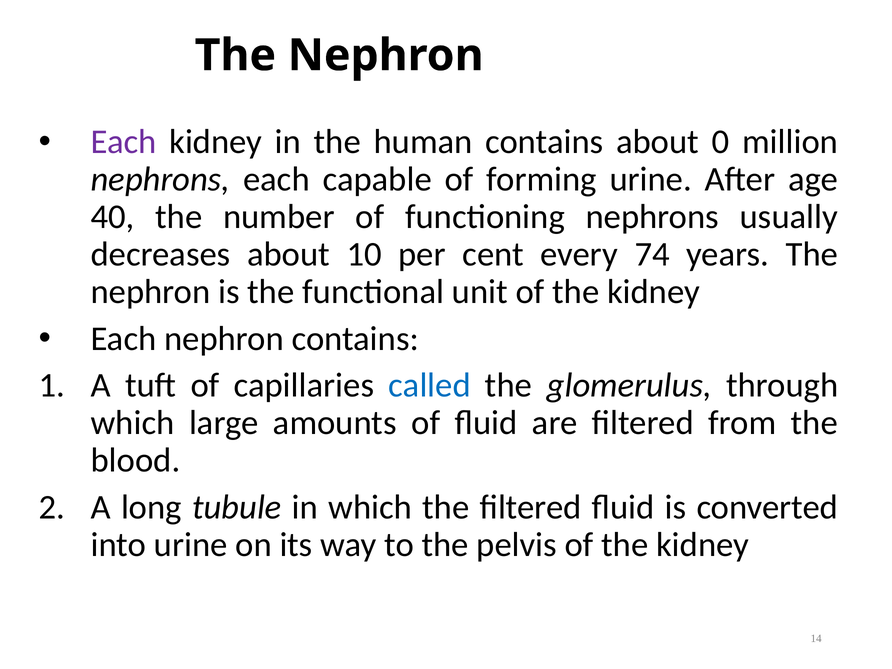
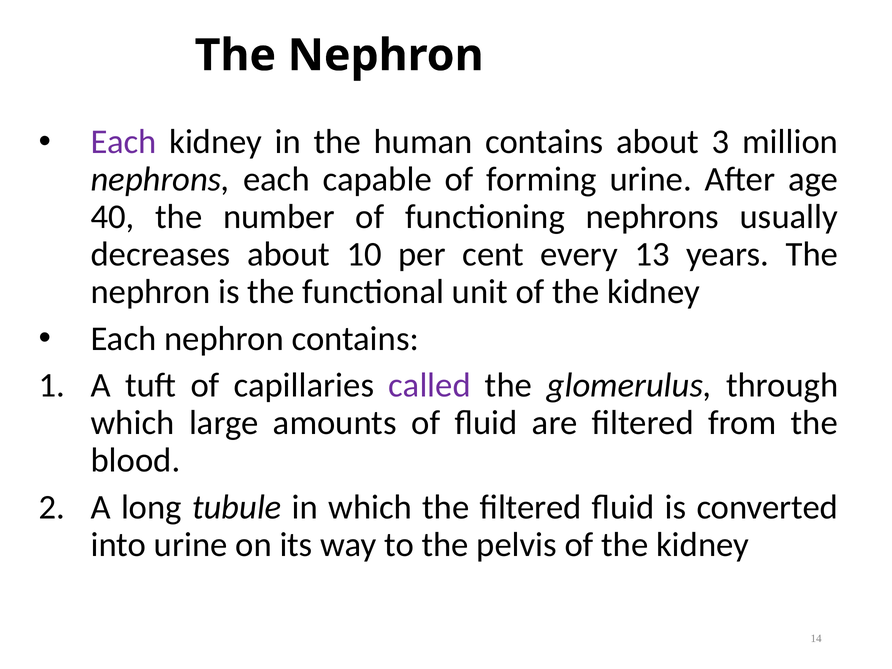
0: 0 -> 3
74: 74 -> 13
called colour: blue -> purple
